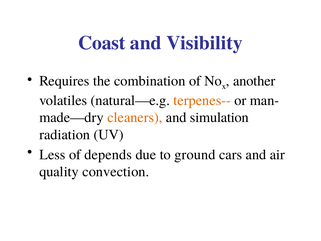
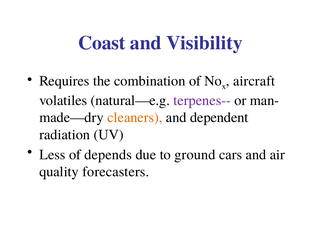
another: another -> aircraft
terpenes-- colour: orange -> purple
simulation: simulation -> dependent
convection: convection -> forecasters
